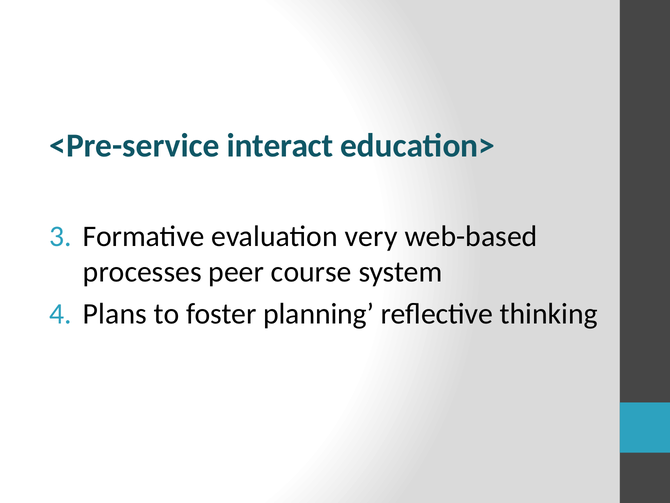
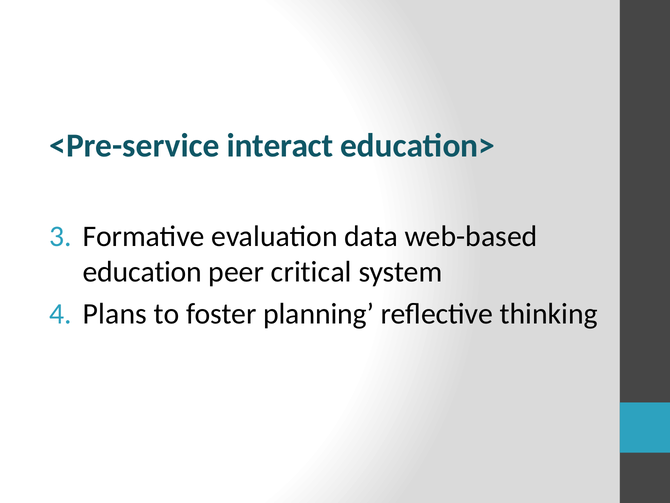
very: very -> data
processes: processes -> education
course: course -> critical
